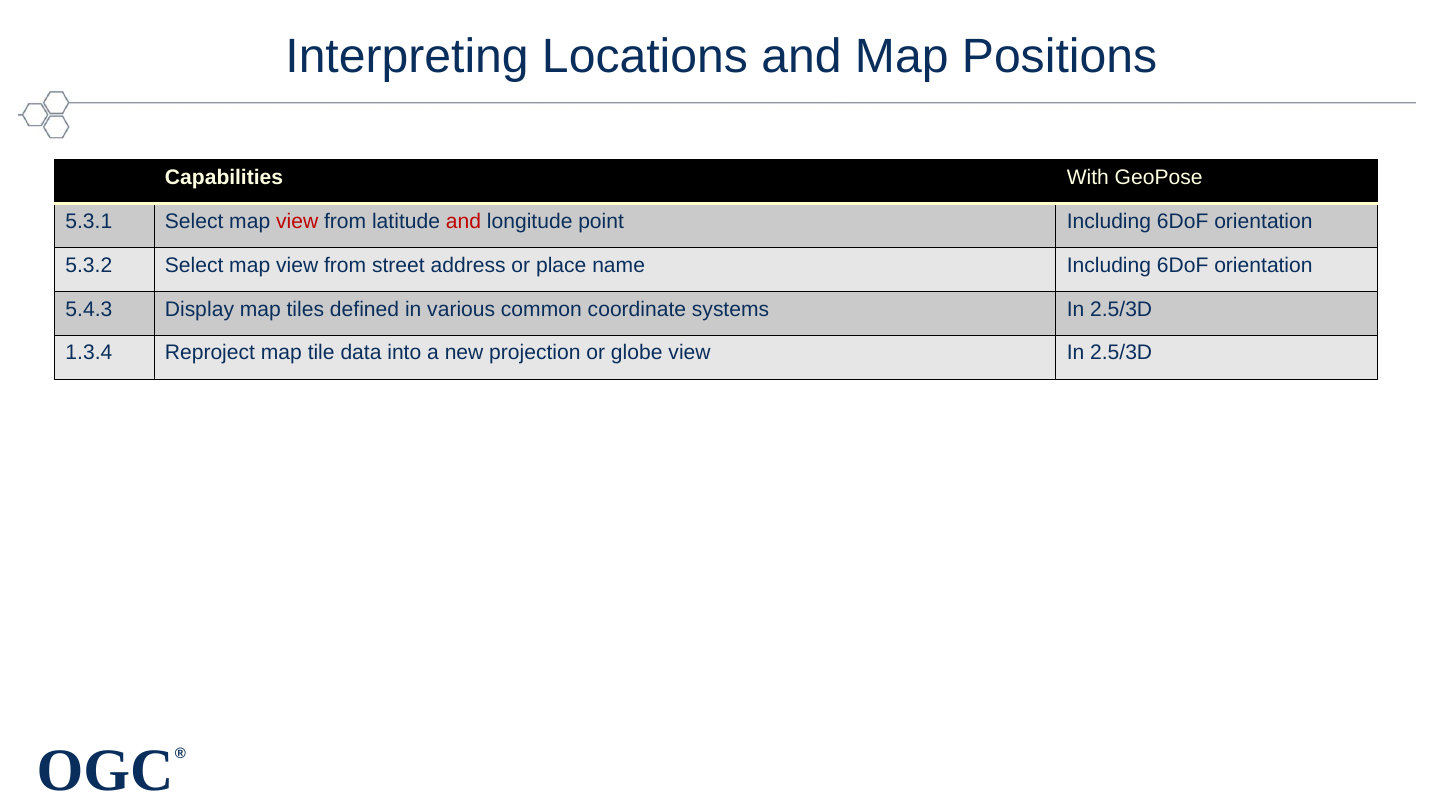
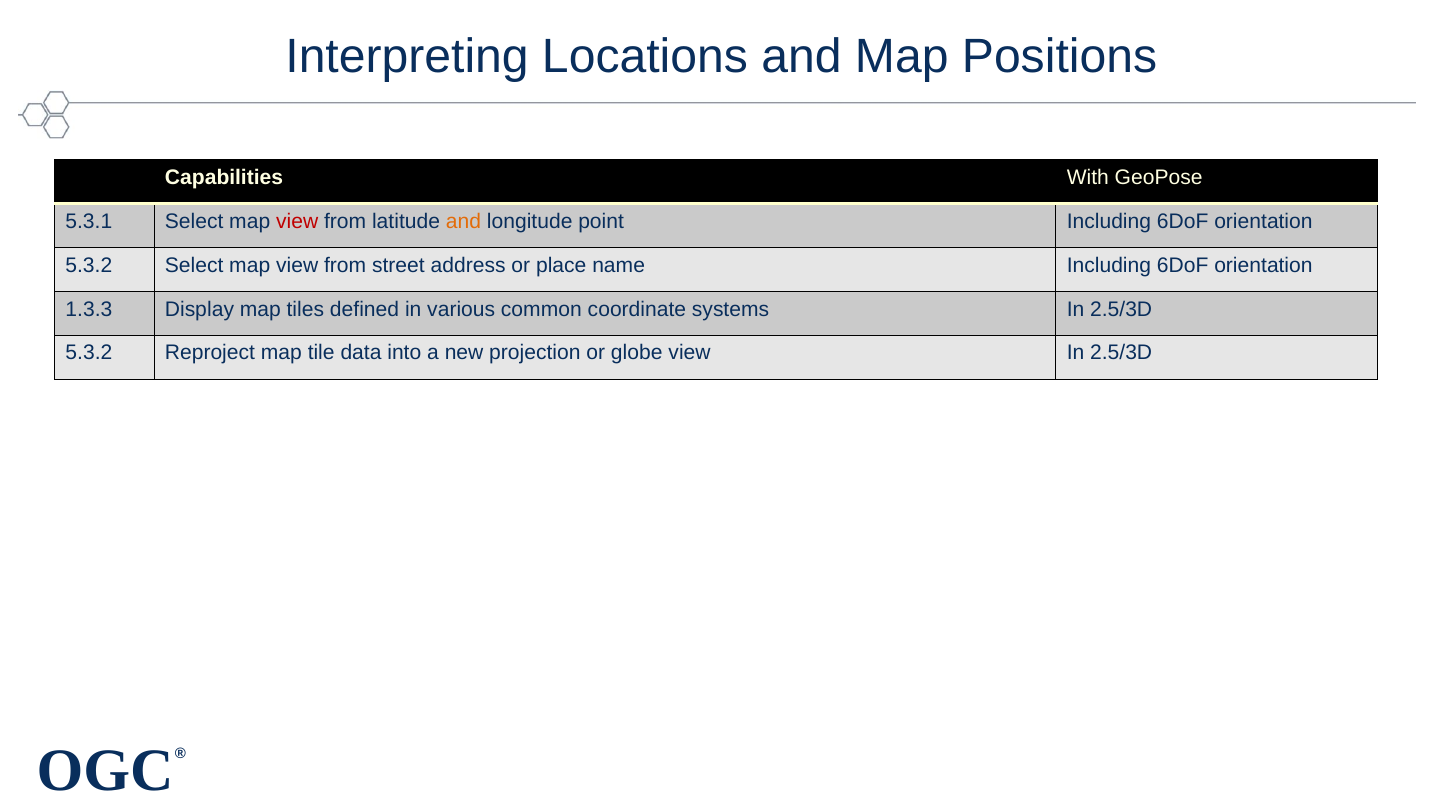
and at (463, 221) colour: red -> orange
5.4.3: 5.4.3 -> 1.3.3
1.3.4 at (89, 353): 1.3.4 -> 5.3.2
